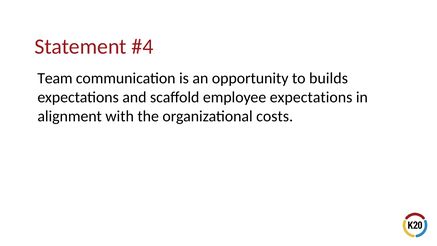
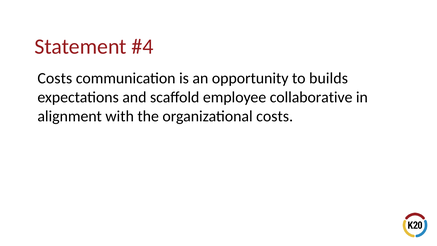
Team at (55, 78): Team -> Costs
employee expectations: expectations -> collaborative
